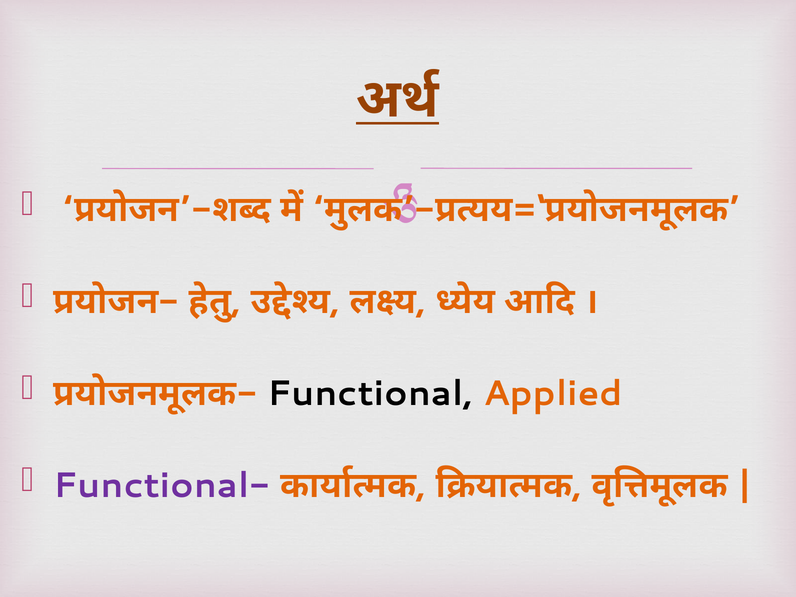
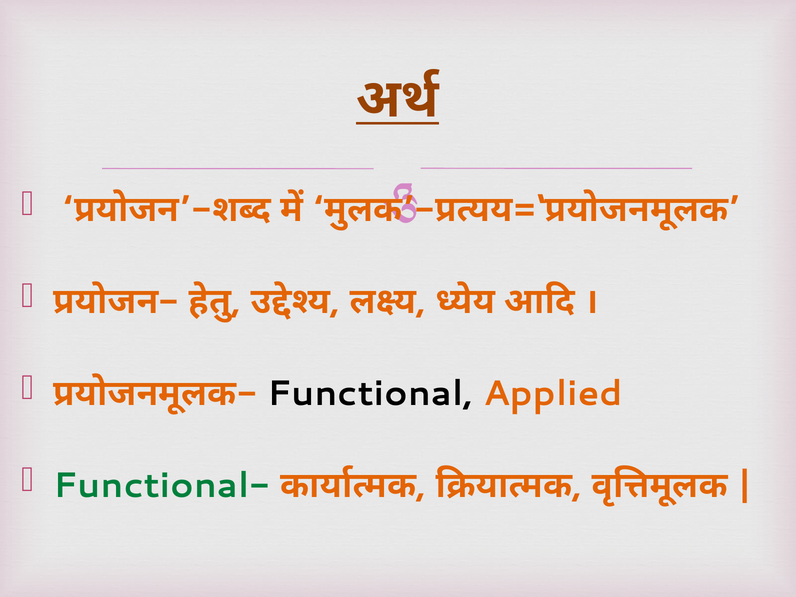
Functional- colour: purple -> green
